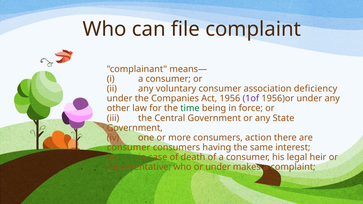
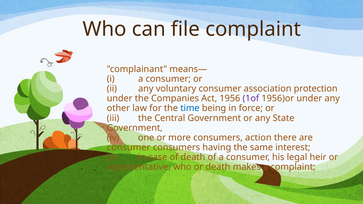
deficiency: deficiency -> protection
time colour: green -> blue
or under: under -> death
